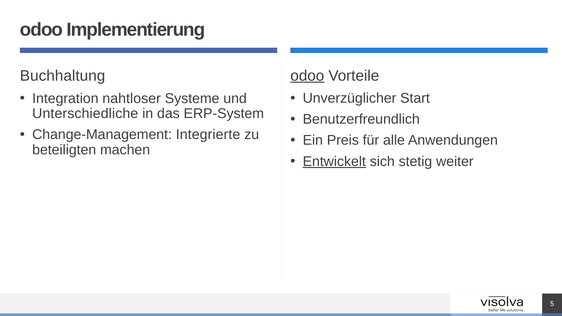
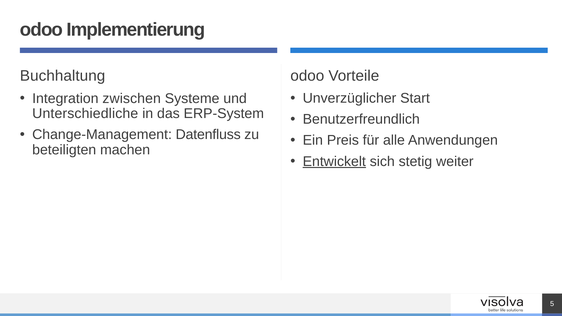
odoo at (307, 76) underline: present -> none
nahtloser: nahtloser -> zwischen
Integrierte: Integrierte -> Datenfluss
